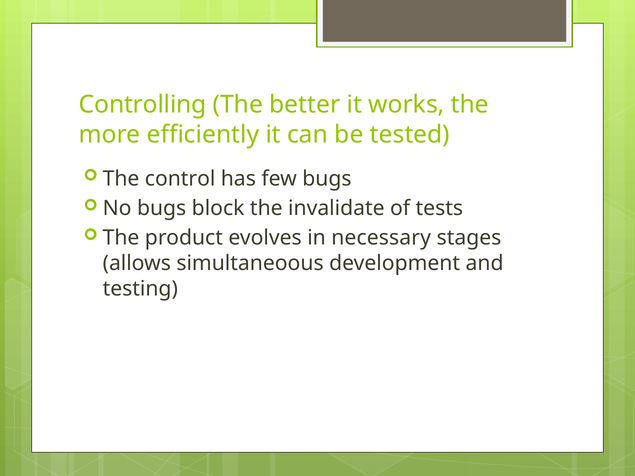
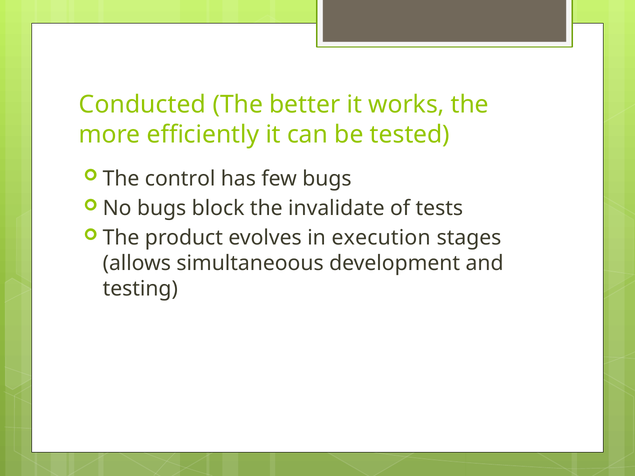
Controlling: Controlling -> Conducted
necessary: necessary -> execution
